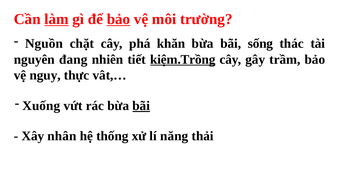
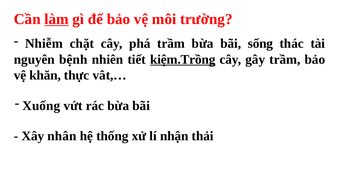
bảo at (118, 19) underline: present -> none
Nguồn: Nguồn -> Nhiễm
phá khăn: khăn -> trầm
đang: đang -> bệnh
nguy: nguy -> khăn
bãi at (141, 106) underline: present -> none
năng: năng -> nhận
